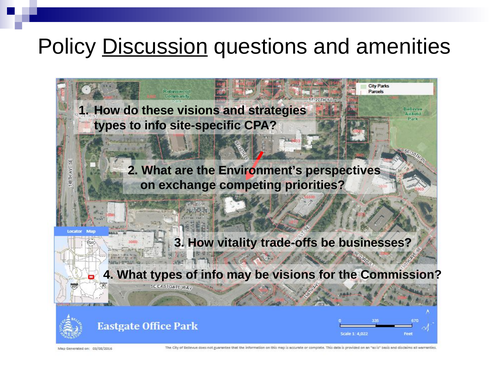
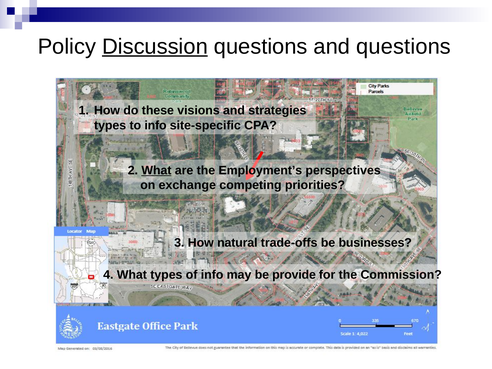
and amenities: amenities -> questions
What at (156, 170) underline: none -> present
Environment’s: Environment’s -> Employment’s
vitality: vitality -> natural
be visions: visions -> provide
